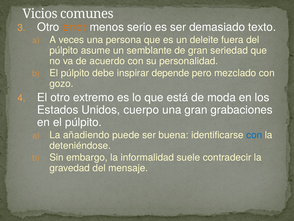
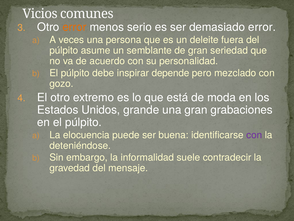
demasiado texto: texto -> error
cuerpo: cuerpo -> grande
añadiendo: añadiendo -> elocuencia
con at (254, 135) colour: blue -> purple
